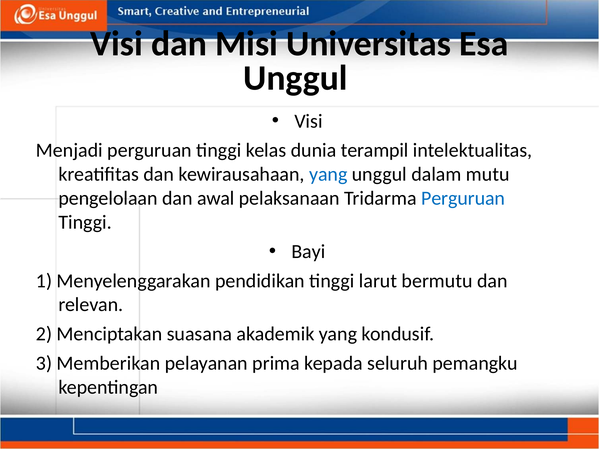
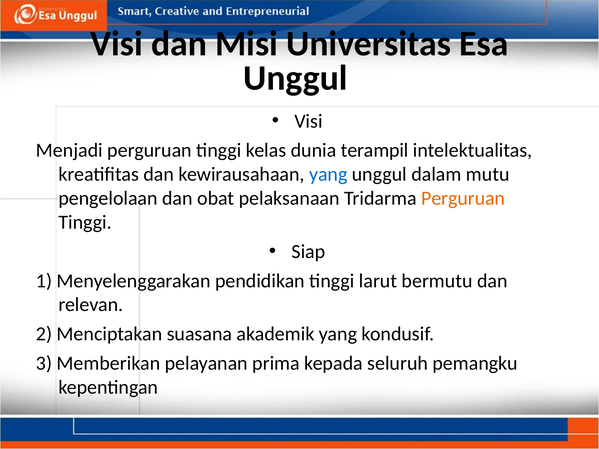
awal: awal -> obat
Perguruan at (463, 198) colour: blue -> orange
Bayi: Bayi -> Siap
